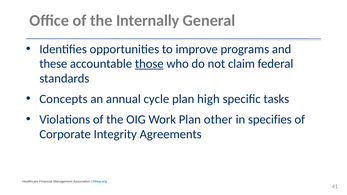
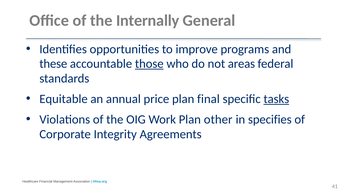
claim: claim -> areas
Concepts: Concepts -> Equitable
cycle: cycle -> price
high: high -> final
tasks underline: none -> present
